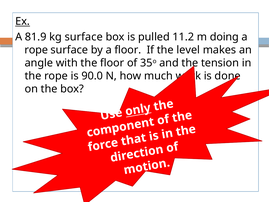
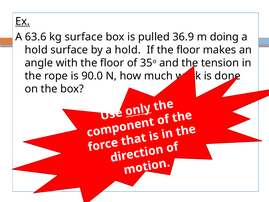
81.9: 81.9 -> 63.6
11.2: 11.2 -> 36.9
rope at (36, 50): rope -> hold
by a floor: floor -> hold
If the level: level -> floor
